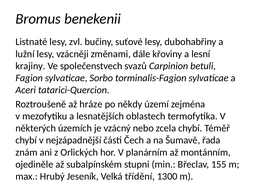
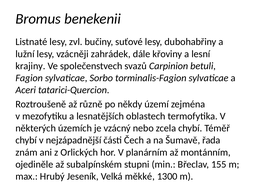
změnami: změnami -> zahrádek
hráze: hráze -> různě
třídění: třídění -> měkké
